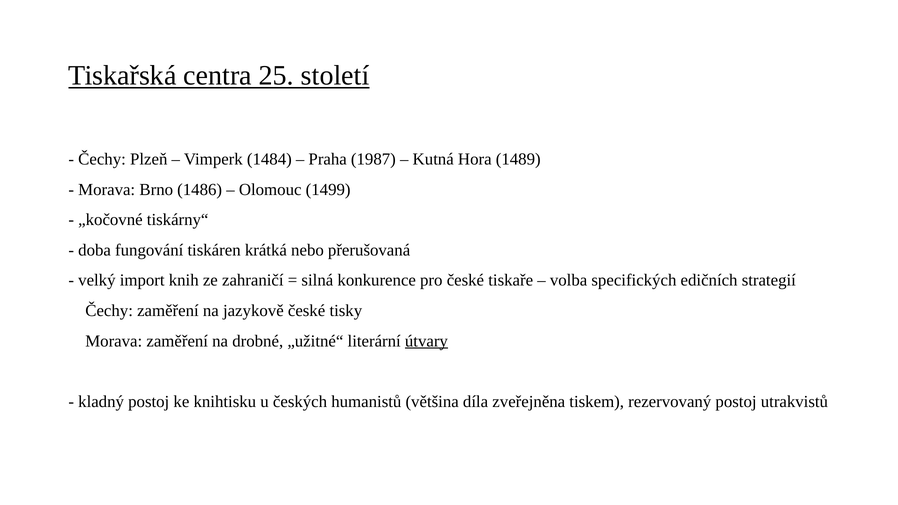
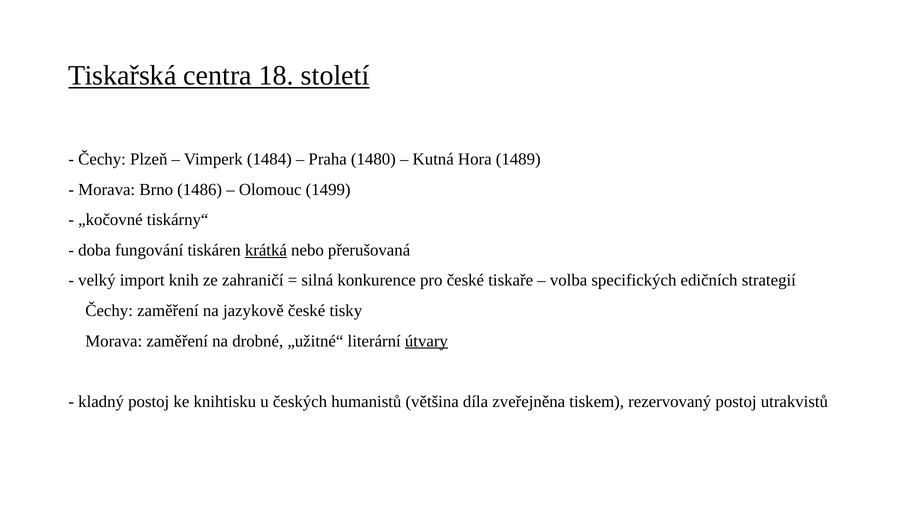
25: 25 -> 18
1987: 1987 -> 1480
krátká underline: none -> present
